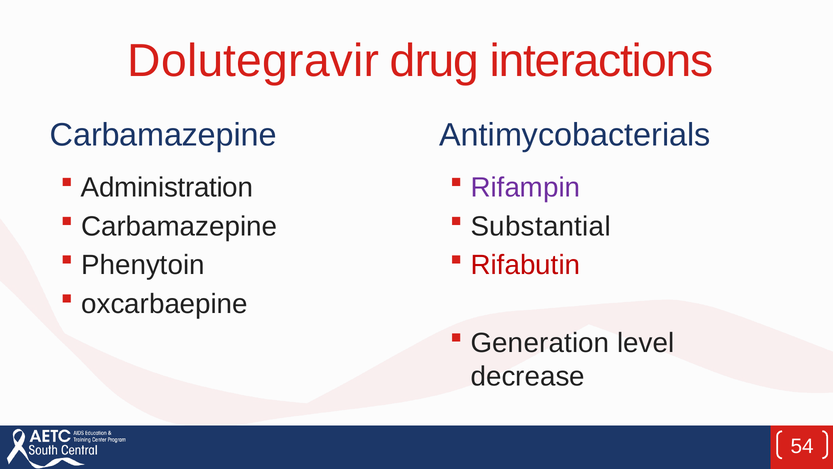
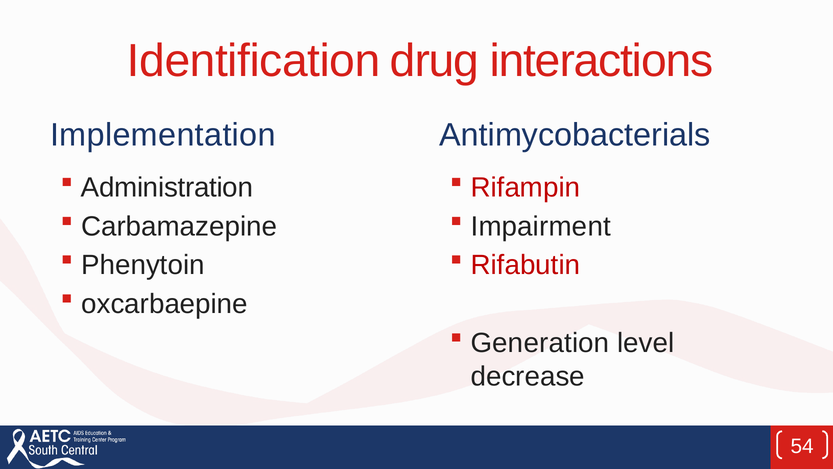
Dolutegravir: Dolutegravir -> Identification
Carbamazepine at (163, 135): Carbamazepine -> Implementation
Rifampin colour: purple -> red
Substantial: Substantial -> Impairment
